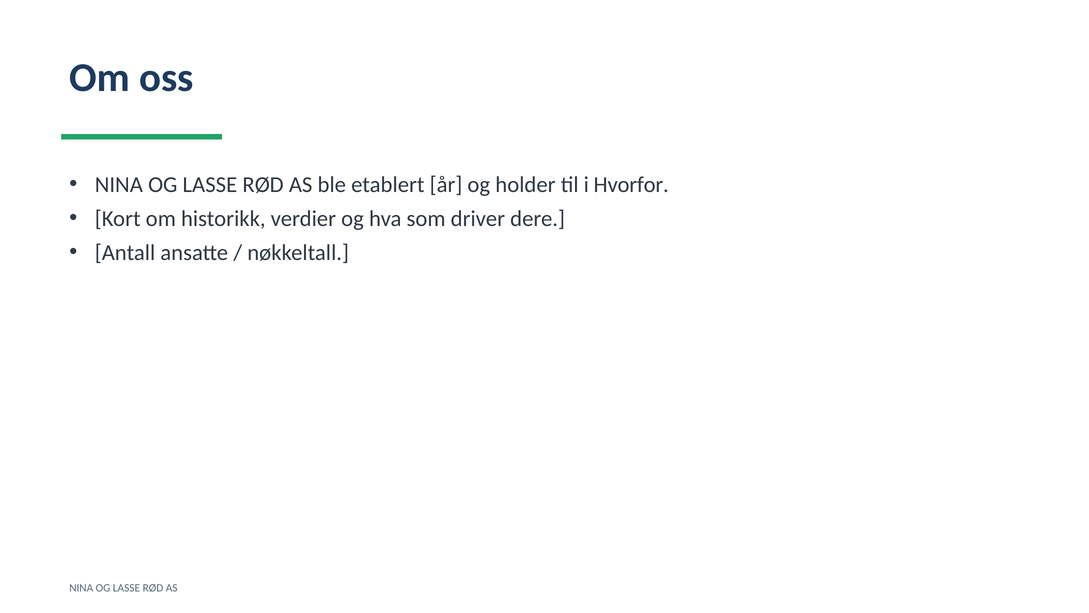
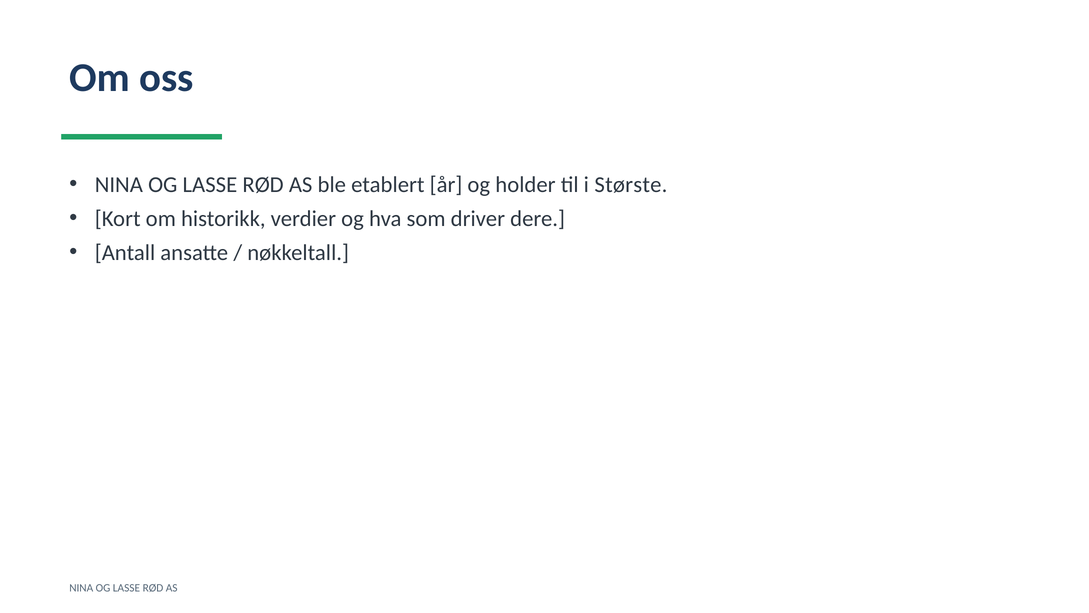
Hvorfor: Hvorfor -> Største
